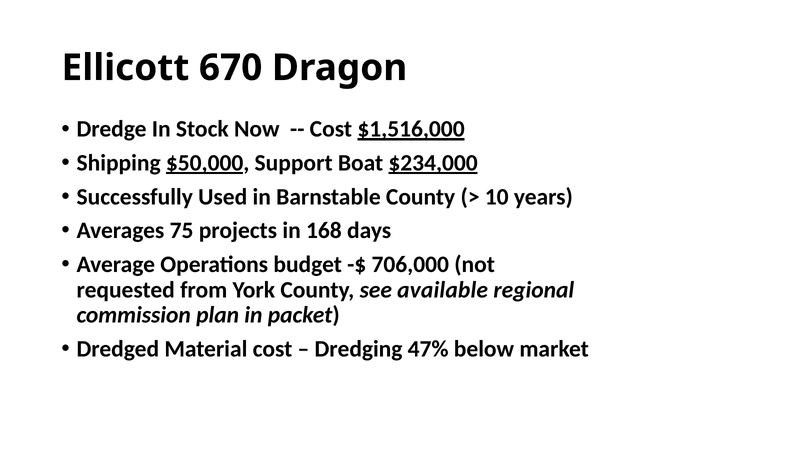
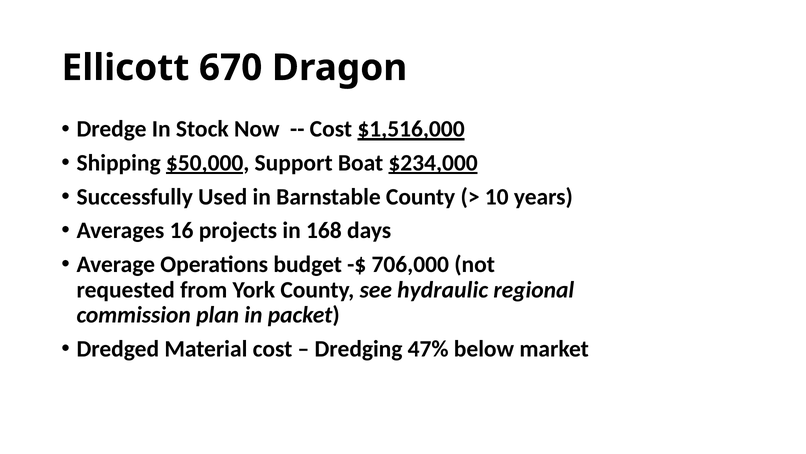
75: 75 -> 16
available: available -> hydraulic
